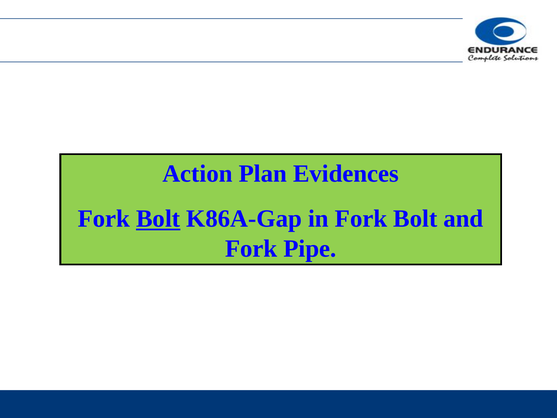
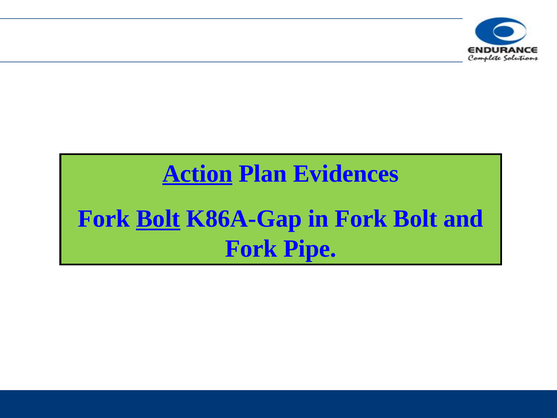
Action underline: none -> present
